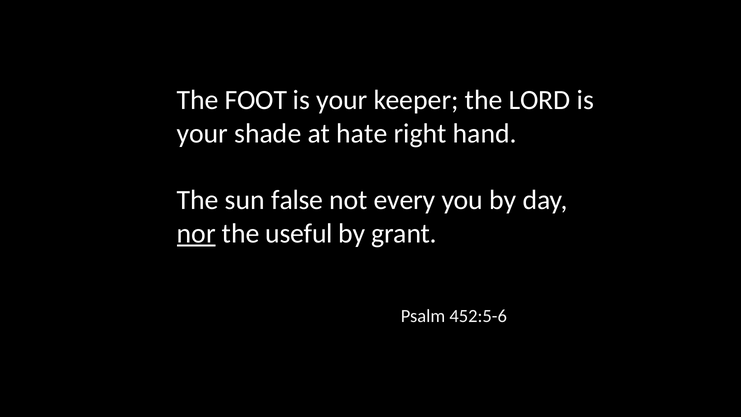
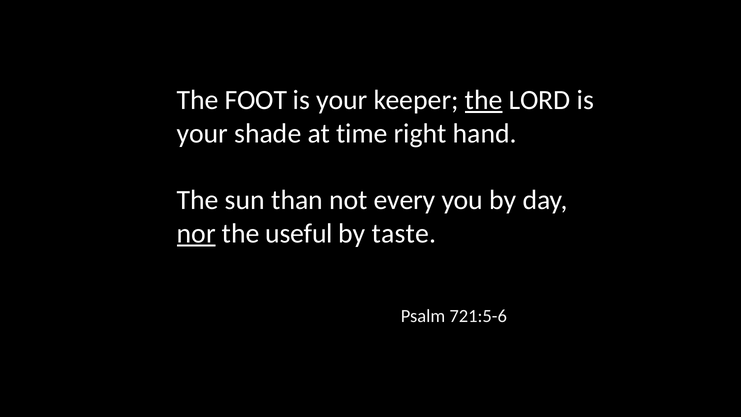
the at (484, 100) underline: none -> present
hate: hate -> time
false: false -> than
grant: grant -> taste
452:5-6: 452:5-6 -> 721:5-6
